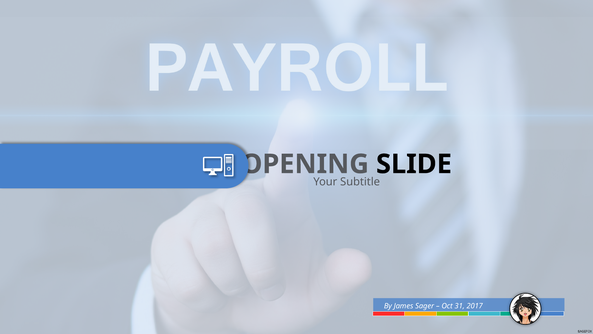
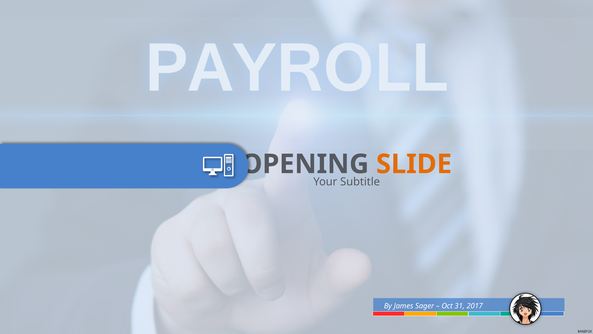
SLIDE colour: black -> orange
